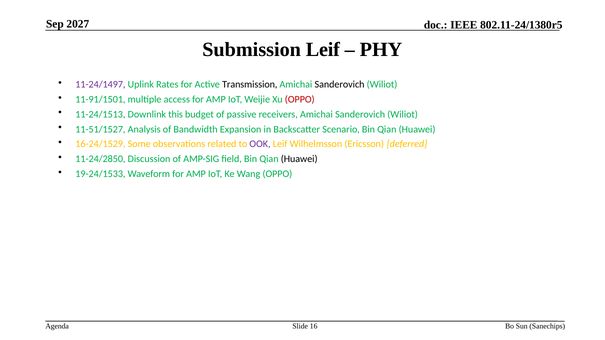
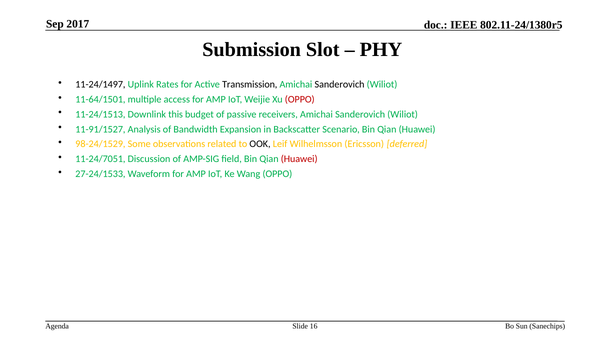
2027: 2027 -> 2017
Submission Leif: Leif -> Slot
11-24/1497 colour: purple -> black
11-91/1501: 11-91/1501 -> 11-64/1501
11-51/1527: 11-51/1527 -> 11-91/1527
16-24/1529: 16-24/1529 -> 98-24/1529
OOK colour: purple -> black
11-24/2850: 11-24/2850 -> 11-24/7051
Huawei at (299, 159) colour: black -> red
19-24/1533: 19-24/1533 -> 27-24/1533
